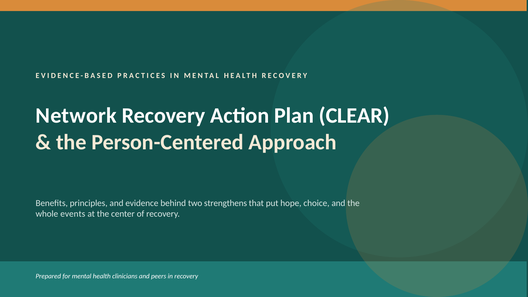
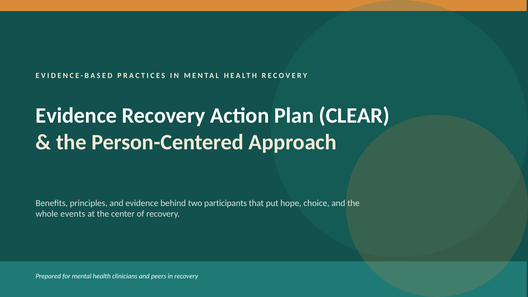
Network at (76, 116): Network -> Evidence
strengthens: strengthens -> participants
